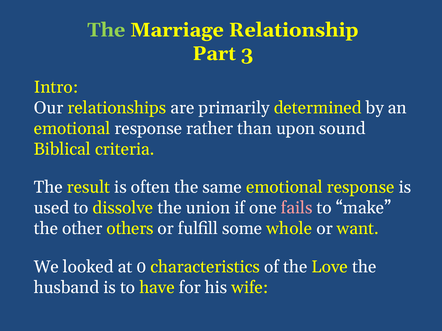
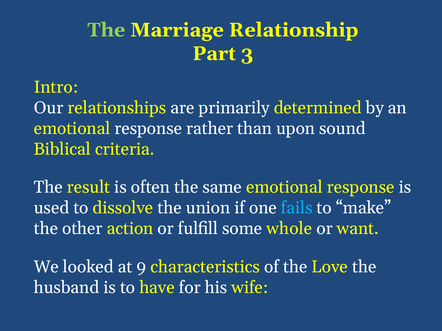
fails colour: pink -> light blue
others: others -> action
0: 0 -> 9
